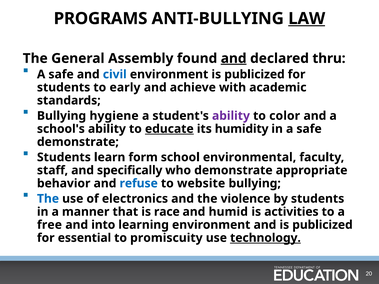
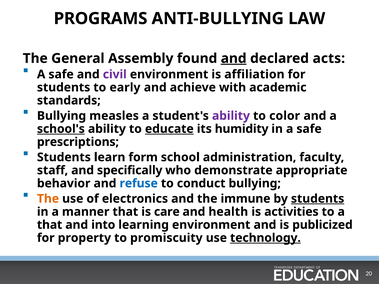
LAW underline: present -> none
thru: thru -> acts
civil colour: blue -> purple
environment is publicized: publicized -> affiliation
hygiene: hygiene -> measles
school's underline: none -> present
demonstrate at (78, 142): demonstrate -> prescriptions
environmental: environmental -> administration
website: website -> conduct
The at (48, 199) colour: blue -> orange
violence: violence -> immune
students at (318, 199) underline: none -> present
race: race -> care
humid: humid -> health
free at (50, 225): free -> that
essential: essential -> property
